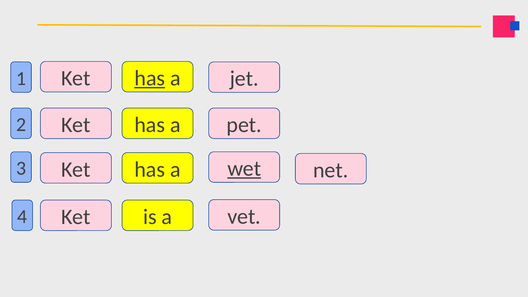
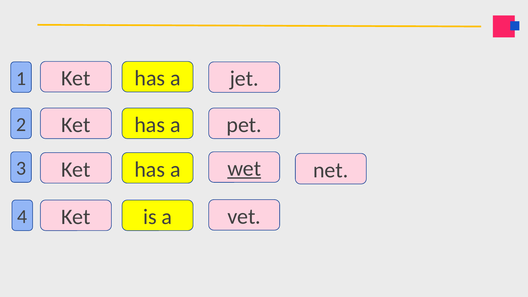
has at (150, 78) underline: present -> none
